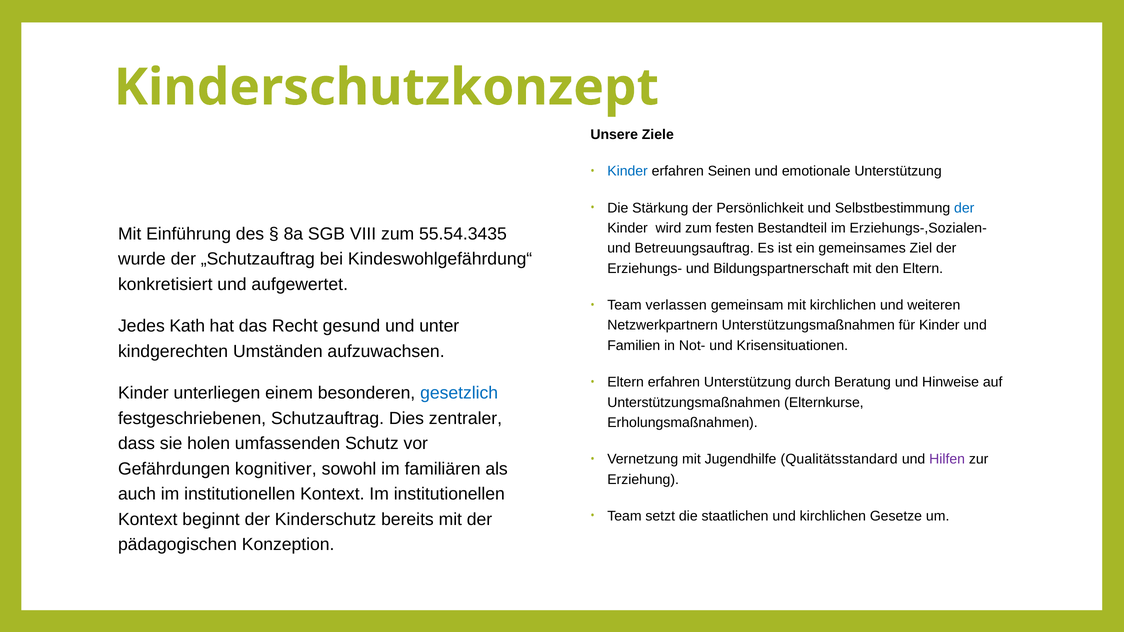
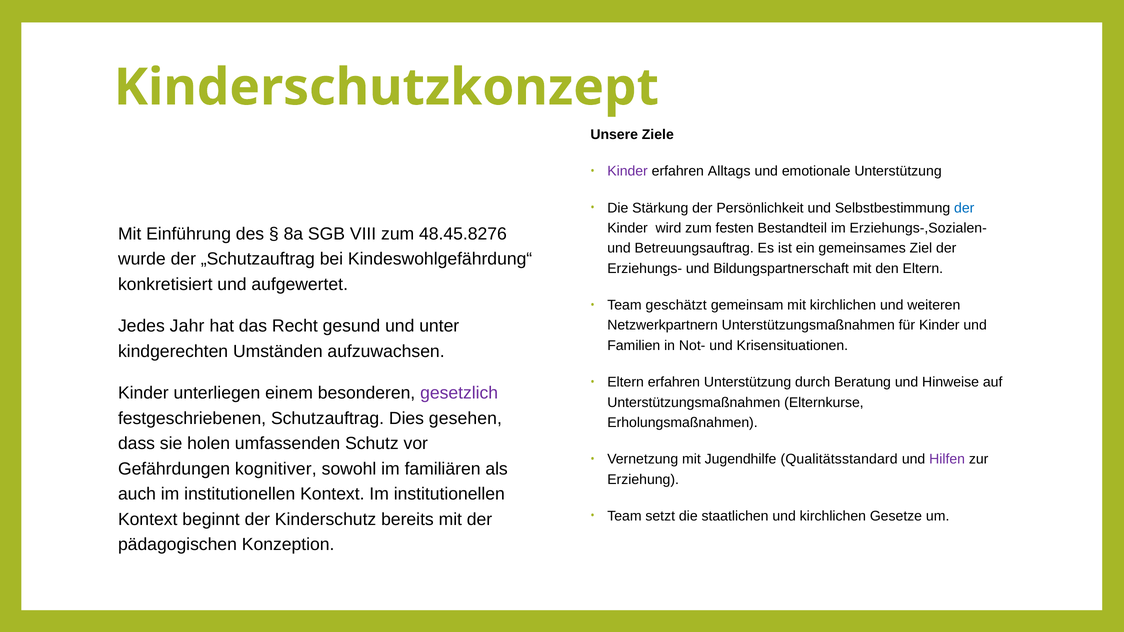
Kinder at (628, 171) colour: blue -> purple
Seinen: Seinen -> Alltags
55.54.3435: 55.54.3435 -> 48.45.8276
verlassen: verlassen -> geschätzt
Kath: Kath -> Jahr
gesetzlich colour: blue -> purple
zentraler: zentraler -> gesehen
